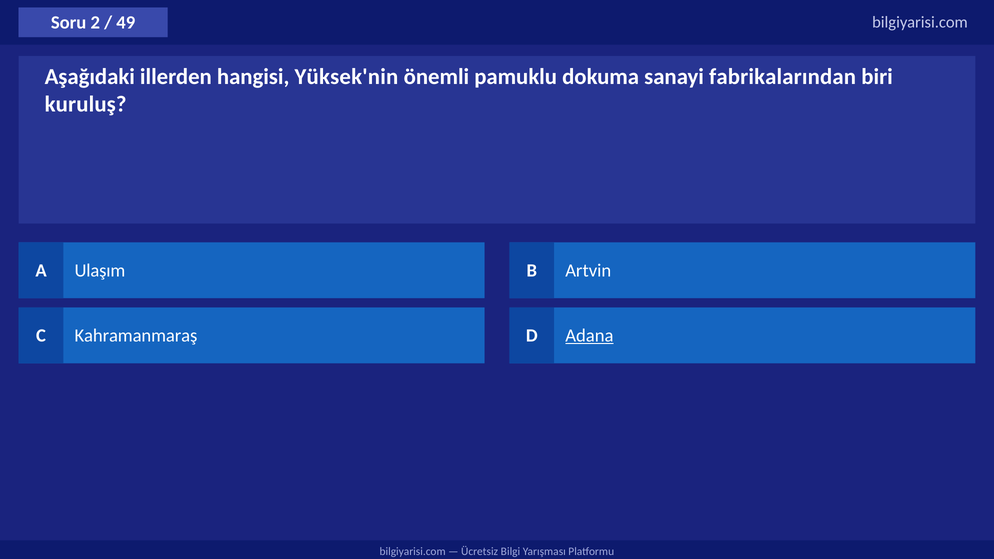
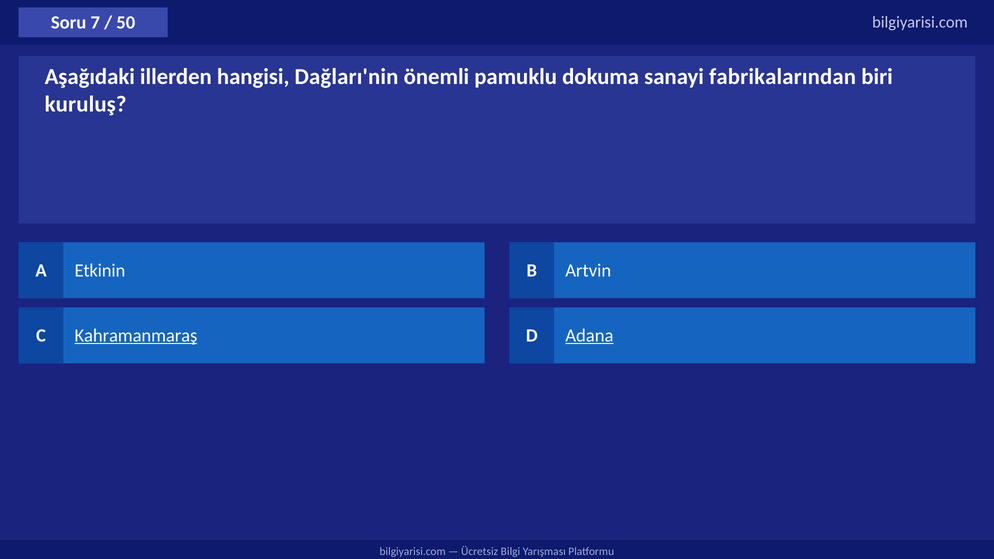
2: 2 -> 7
49: 49 -> 50
Yüksek'nin: Yüksek'nin -> Dağları'nin
Ulaşım: Ulaşım -> Etkinin
Kahramanmaraş underline: none -> present
